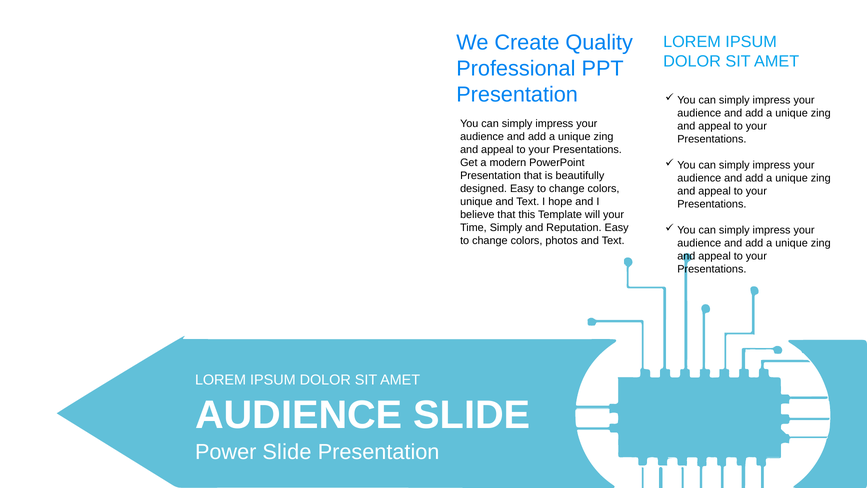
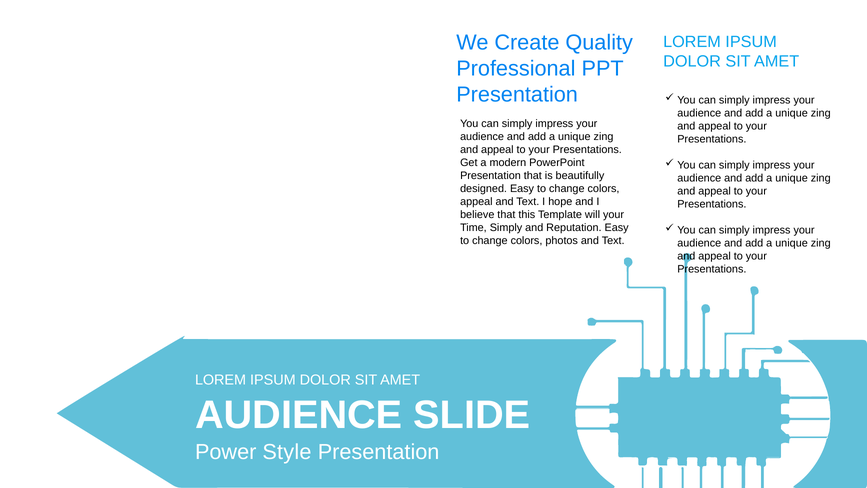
unique at (476, 202): unique -> appeal
Power Slide: Slide -> Style
